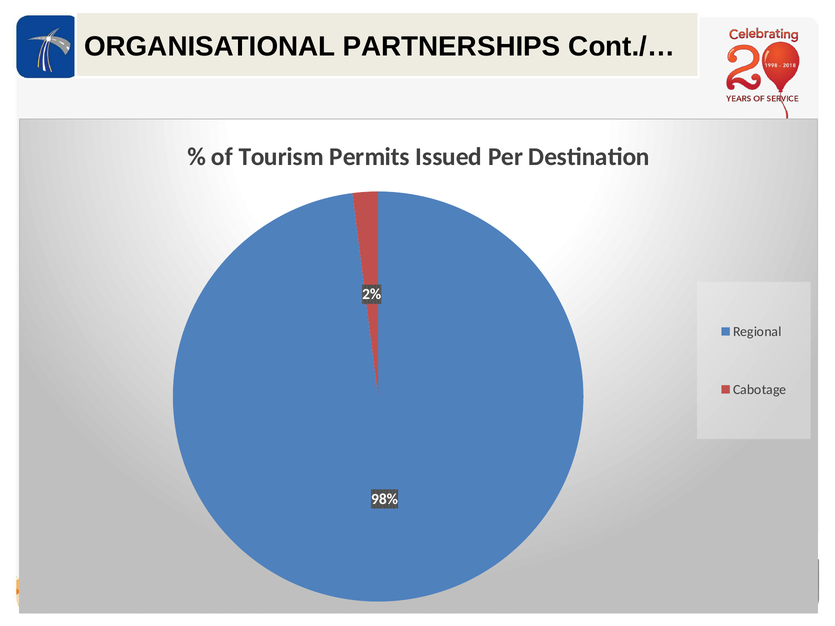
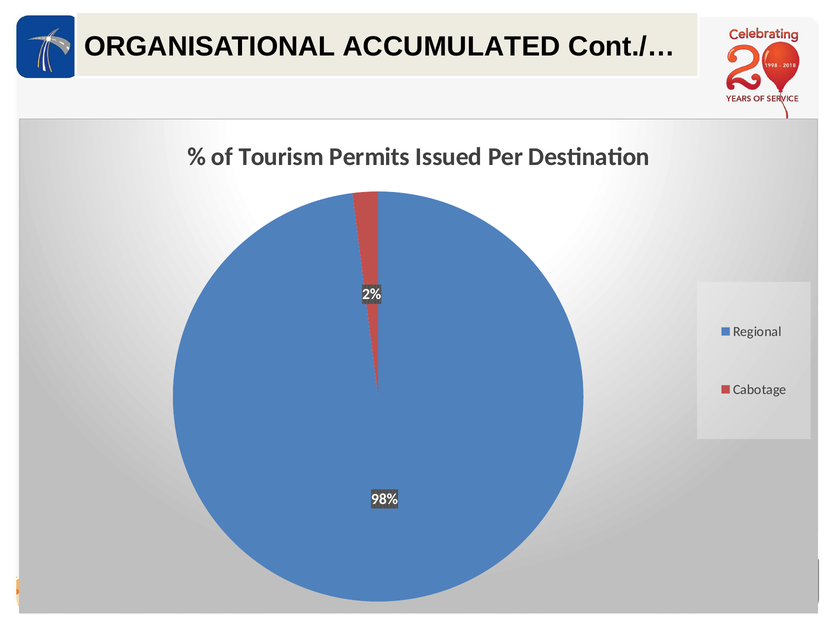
PARTNERSHIPS: PARTNERSHIPS -> ACCUMULATED
